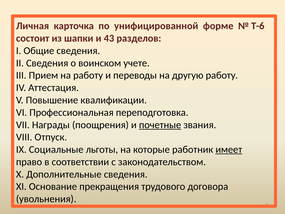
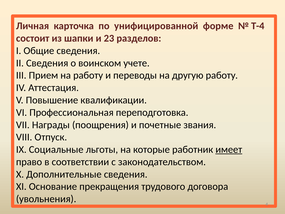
Т-6: Т-6 -> Т-4
43: 43 -> 23
почетные underline: present -> none
